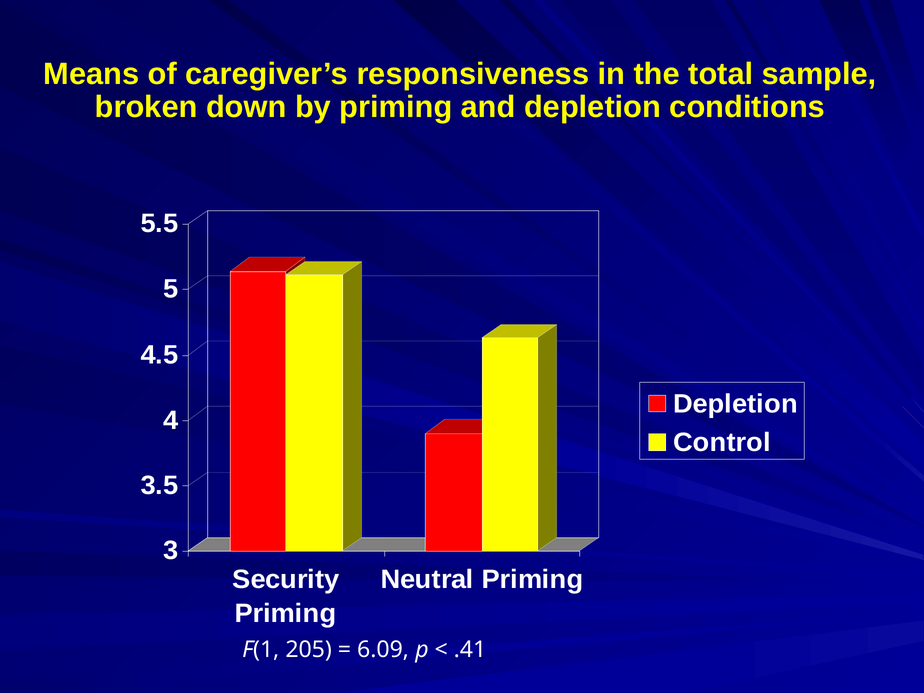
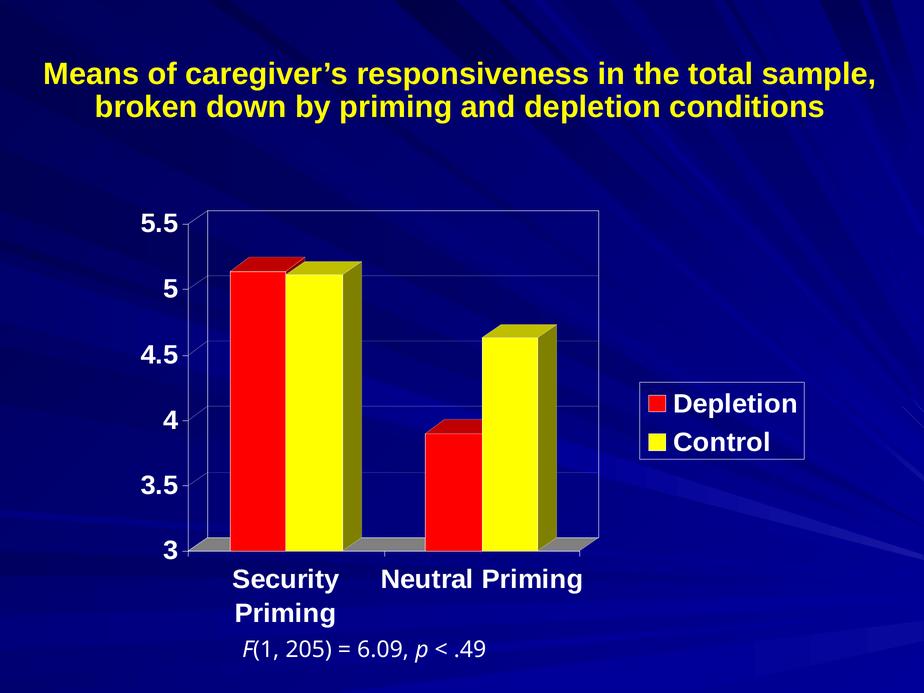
.41: .41 -> .49
